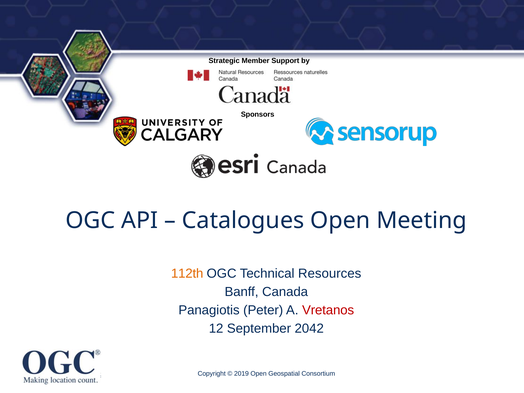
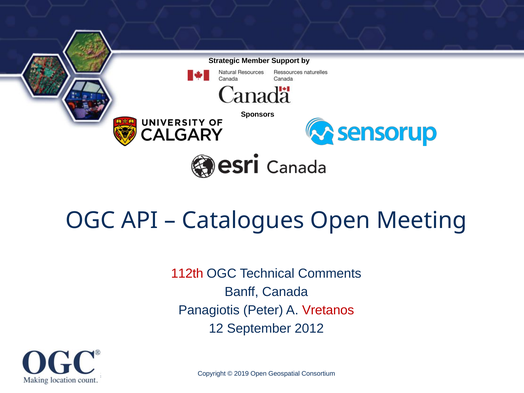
112th colour: orange -> red
Resources: Resources -> Comments
2042: 2042 -> 2012
